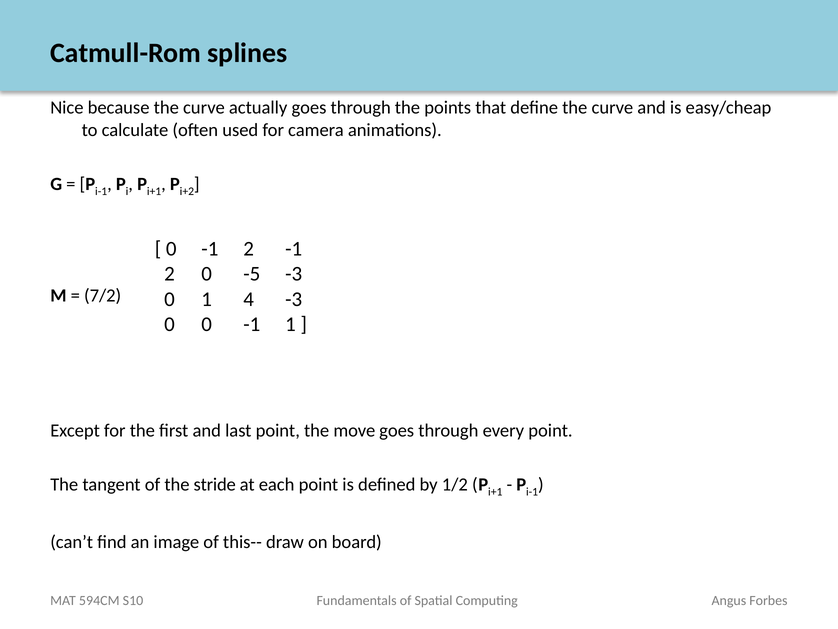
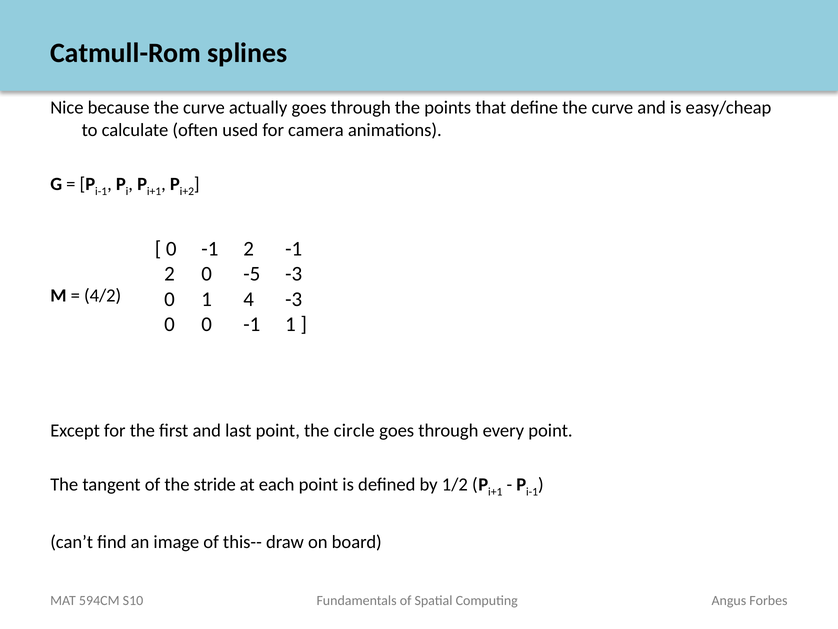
7/2: 7/2 -> 4/2
move: move -> circle
